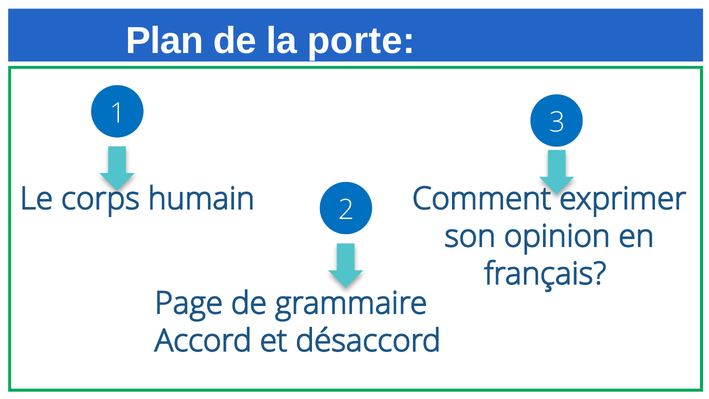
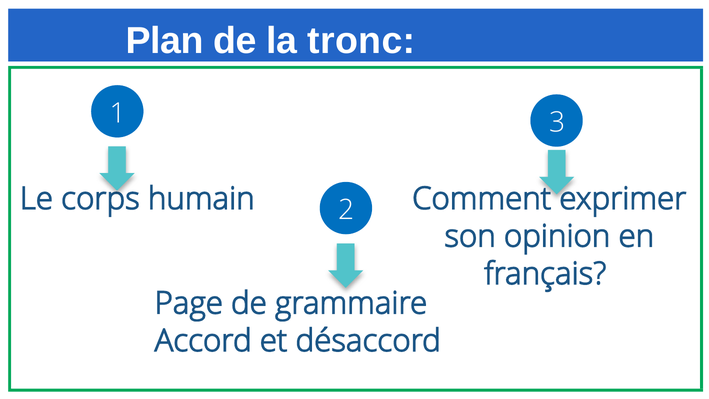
porte: porte -> tronc
